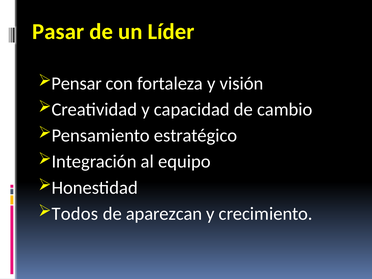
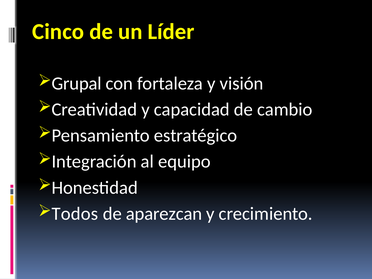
Pasar: Pasar -> Cinco
Pensar: Pensar -> Grupal
